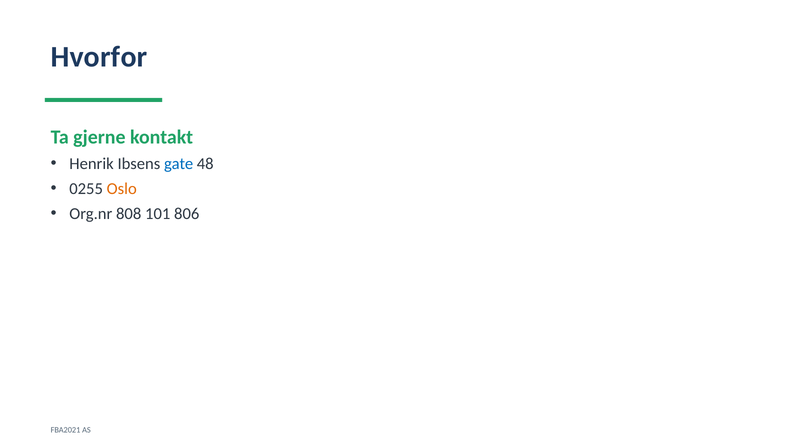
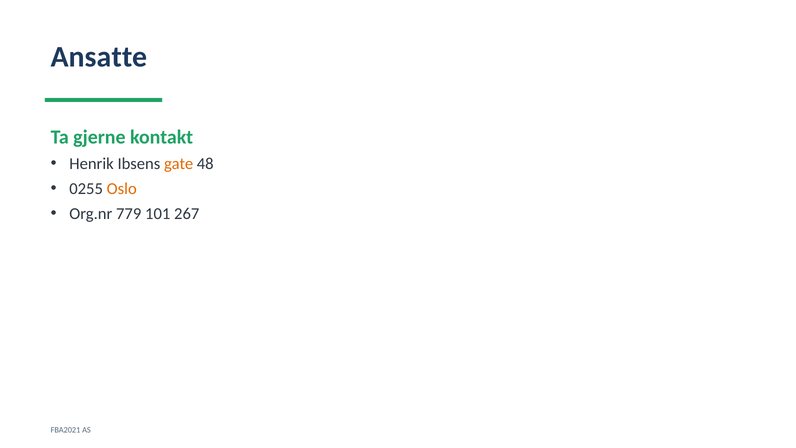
Hvorfor: Hvorfor -> Ansatte
gate colour: blue -> orange
808: 808 -> 779
806: 806 -> 267
